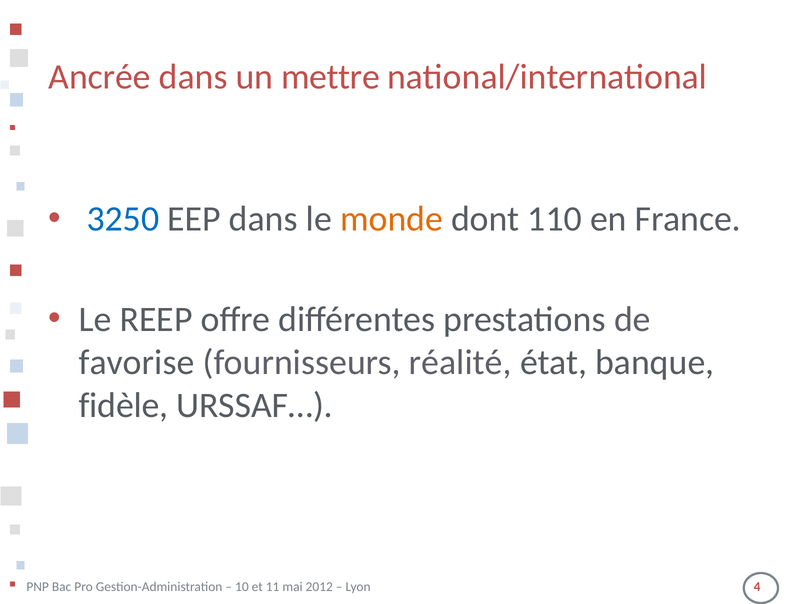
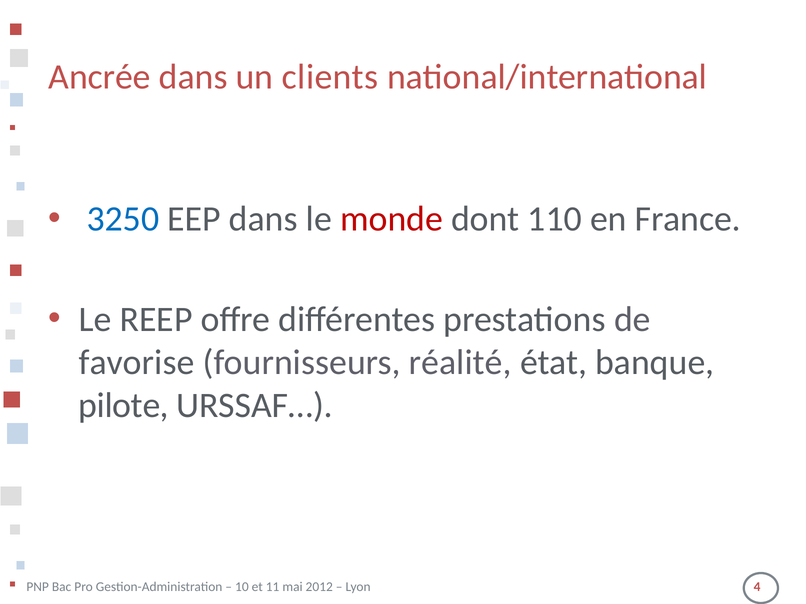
mettre: mettre -> clients
monde colour: orange -> red
fidèle: fidèle -> pilote
